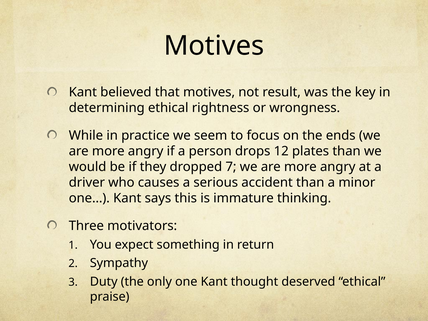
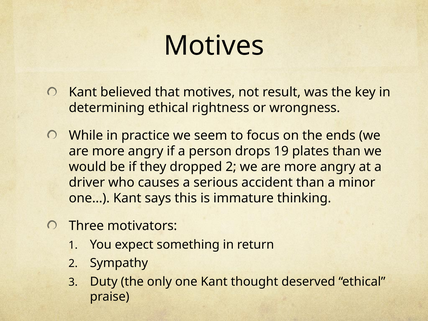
12: 12 -> 19
dropped 7: 7 -> 2
